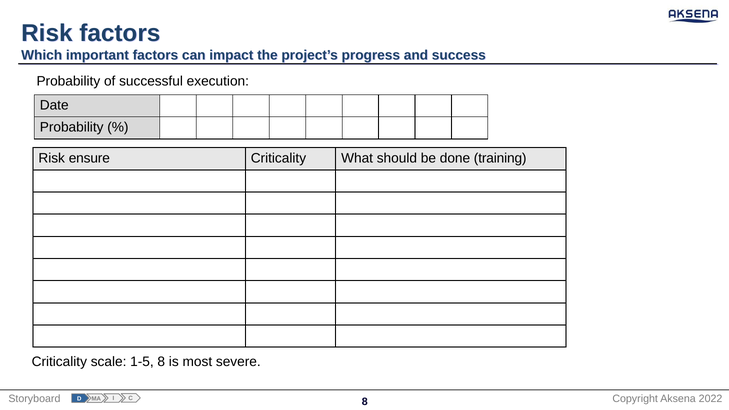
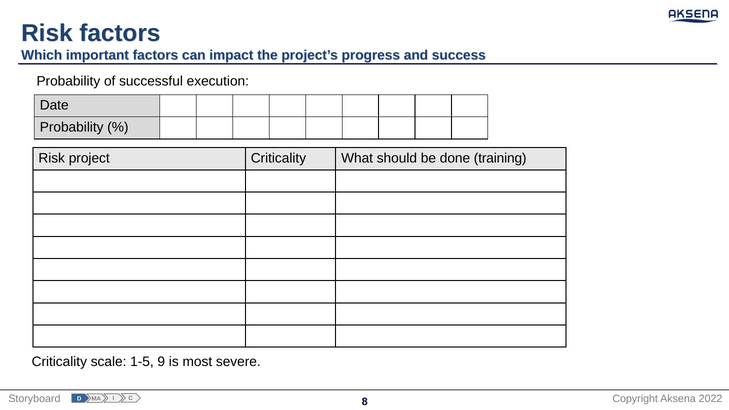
ensure: ensure -> project
1-5 8: 8 -> 9
